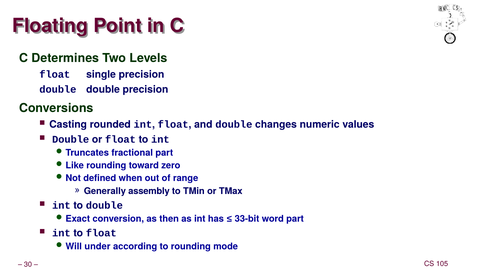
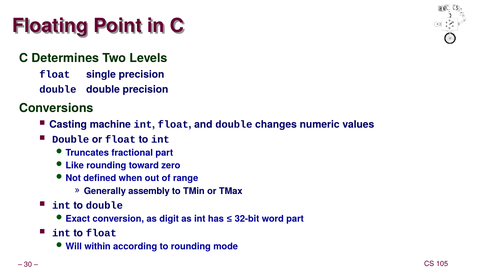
rounded: rounded -> machine
then: then -> digit
33-bit: 33-bit -> 32-bit
under: under -> within
